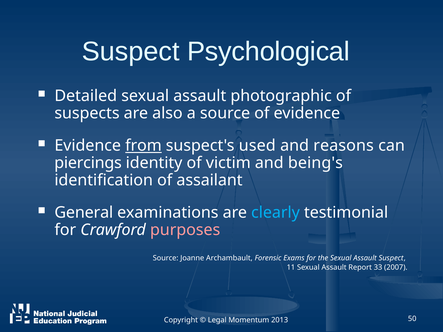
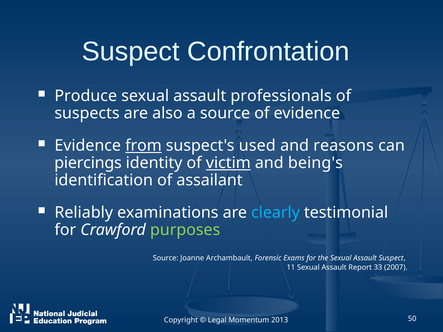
Psychological: Psychological -> Confrontation
Detailed: Detailed -> Produce
photographic: photographic -> professionals
victim underline: none -> present
General: General -> Reliably
purposes colour: pink -> light green
